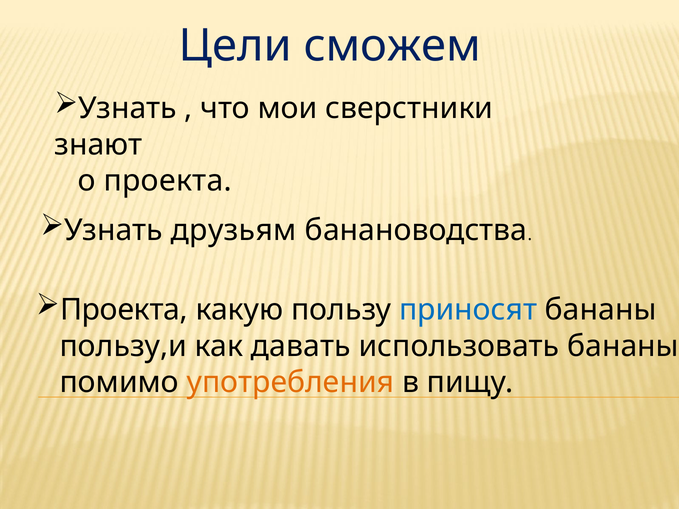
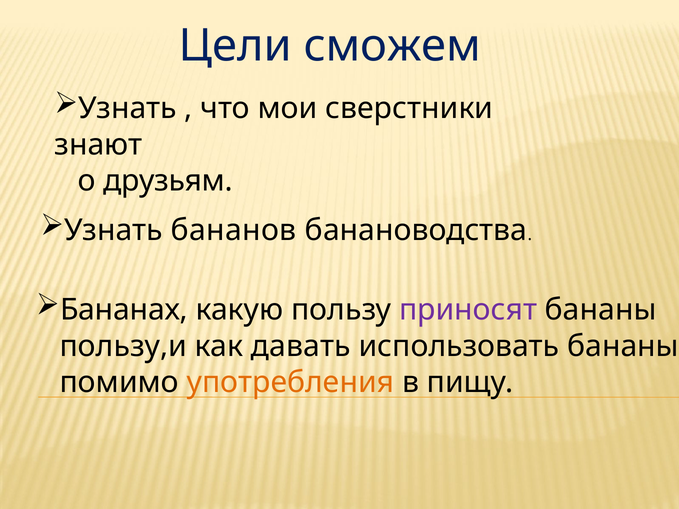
о проекта: проекта -> друзьям
друзьям: друзьям -> бананов
Проекта at (124, 310): Проекта -> Бананах
приносят colour: blue -> purple
